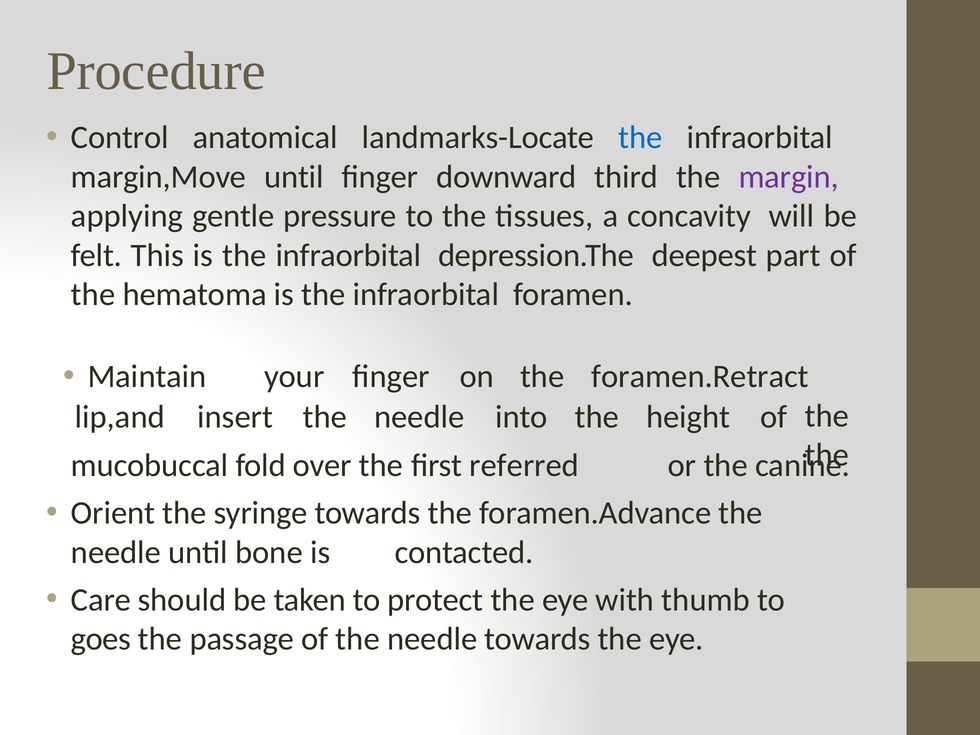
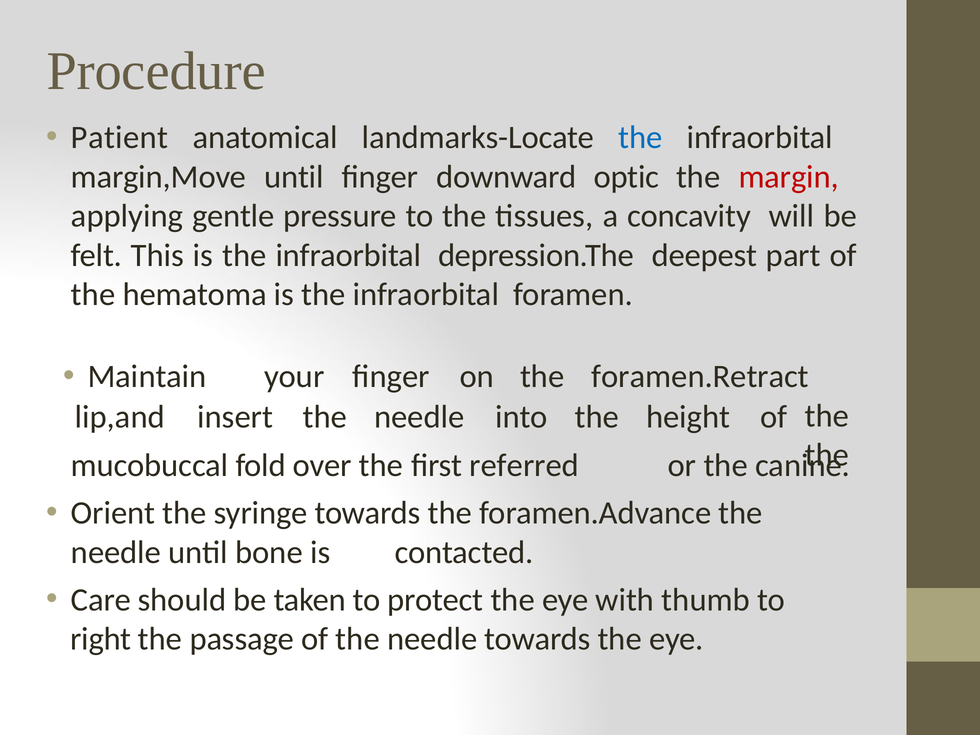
Control: Control -> Patient
third: third -> optic
margin colour: purple -> red
goes: goes -> right
